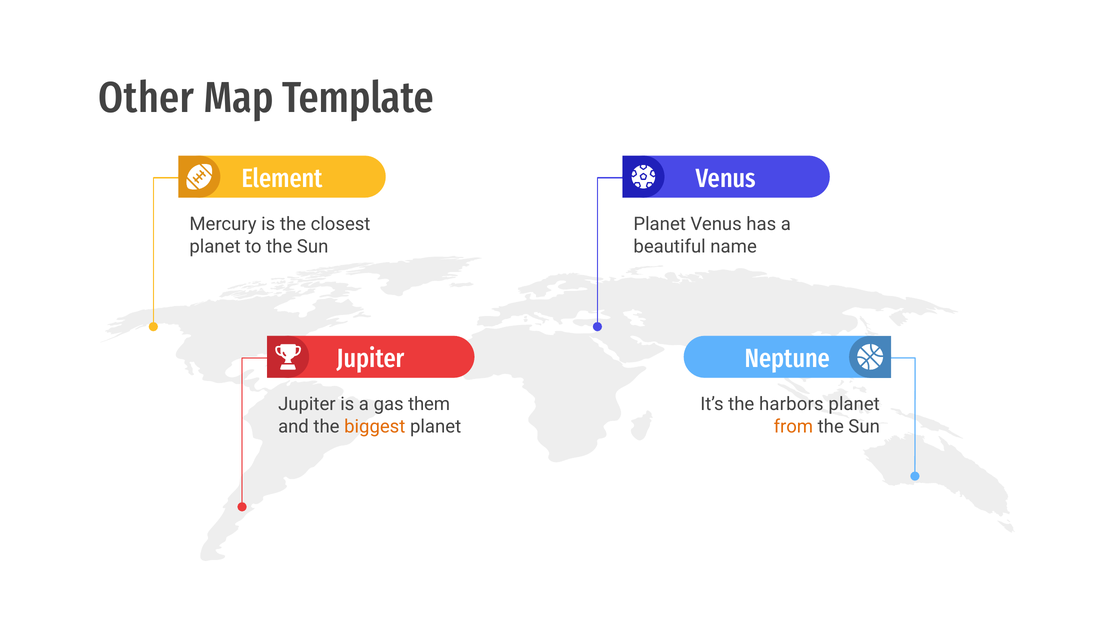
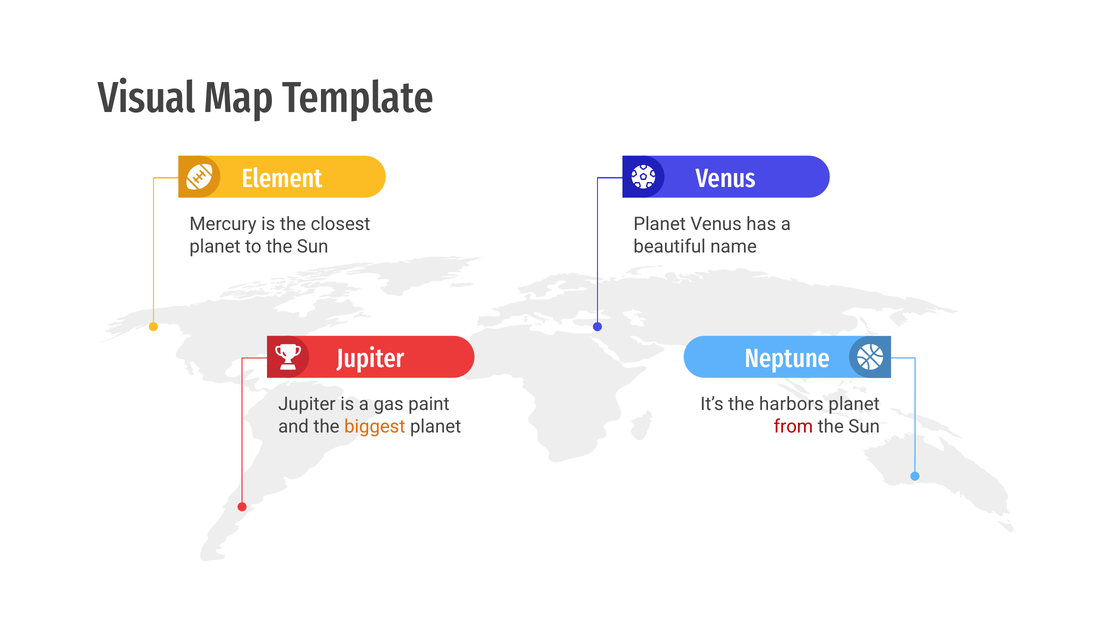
Other: Other -> Visual
them: them -> paint
from colour: orange -> red
